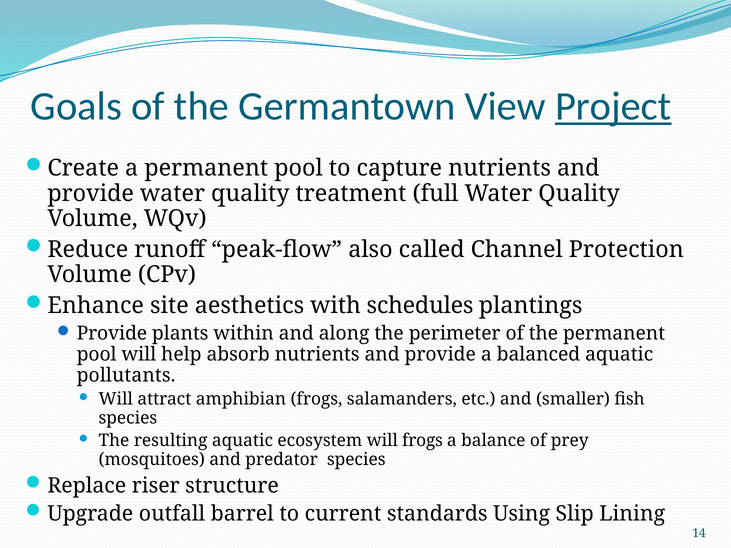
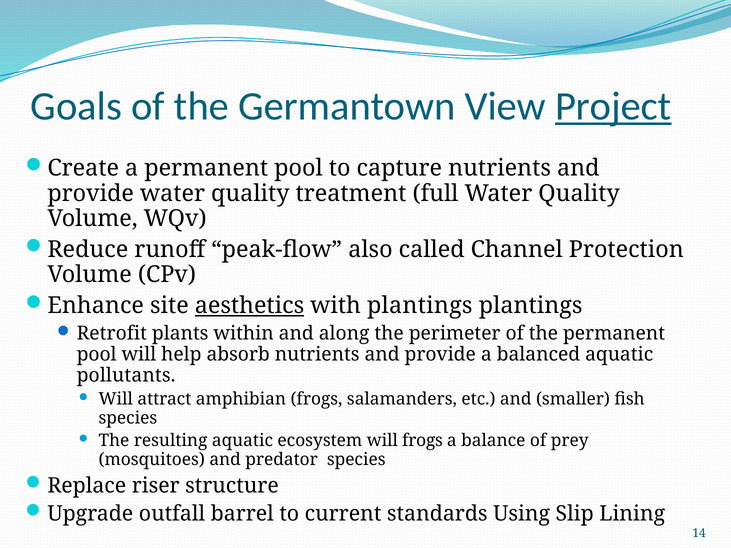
aesthetics underline: none -> present
with schedules: schedules -> plantings
Provide at (112, 334): Provide -> Retrofit
